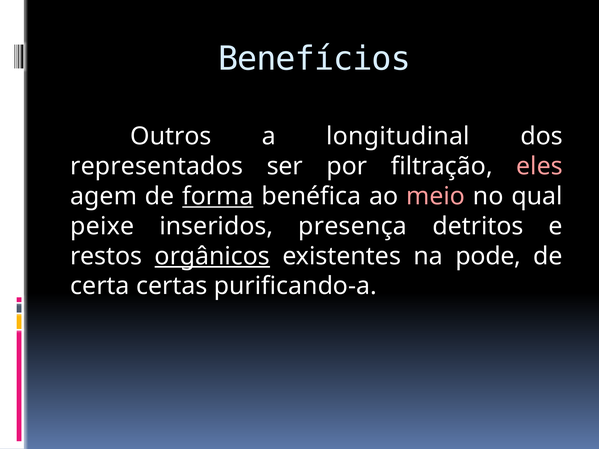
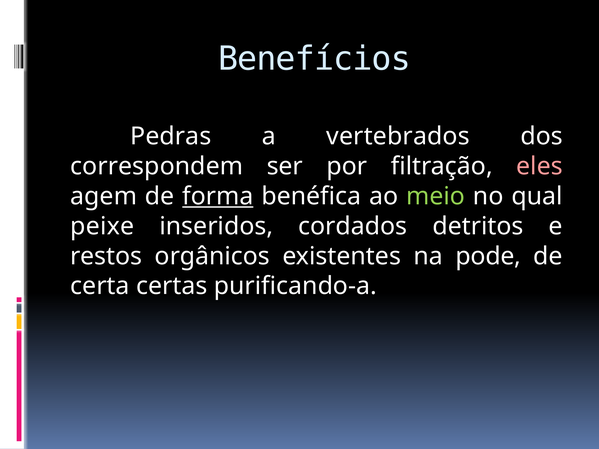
Outros: Outros -> Pedras
longitudinal: longitudinal -> vertebrados
representados: representados -> correspondem
meio colour: pink -> light green
presença: presença -> cordados
orgânicos underline: present -> none
